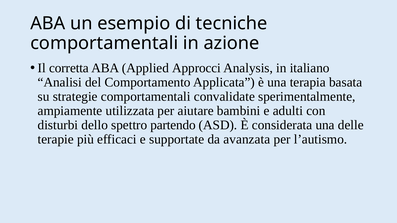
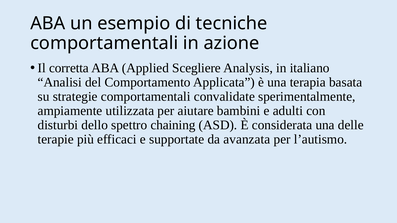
Approcci: Approcci -> Scegliere
partendo: partendo -> chaining
